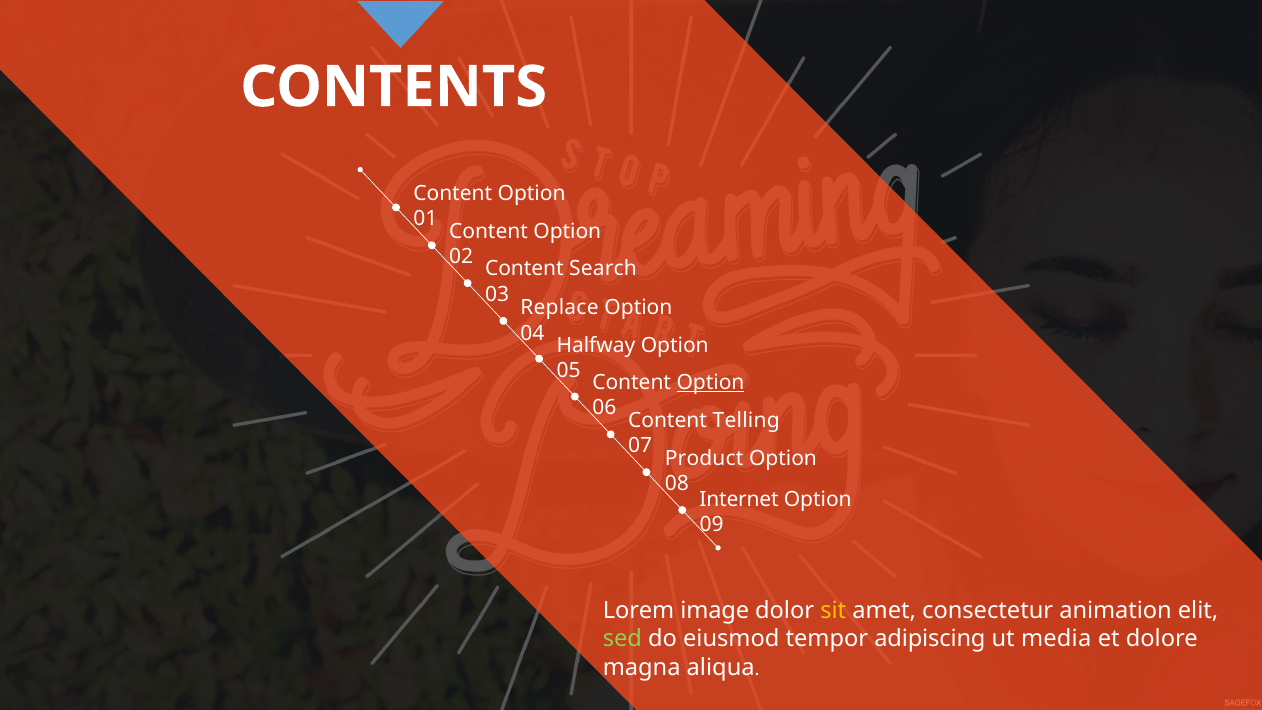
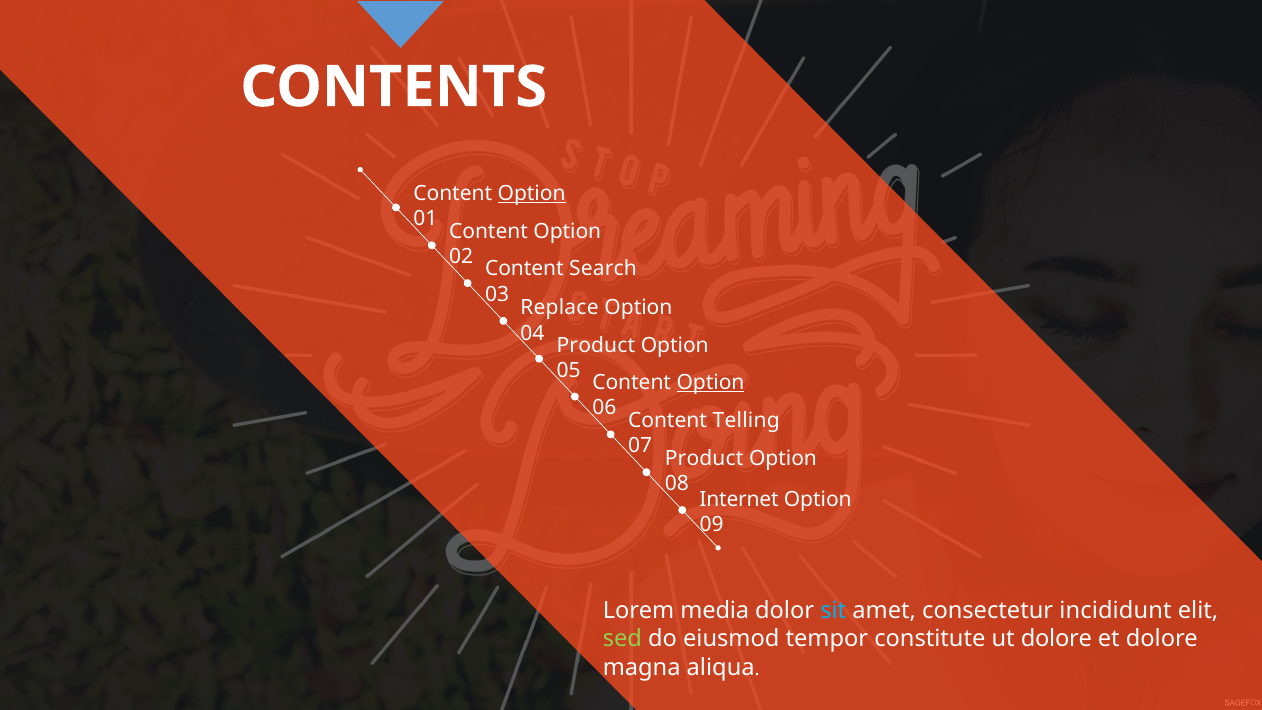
Option at (532, 194) underline: none -> present
Halfway at (596, 345): Halfway -> Product
image: image -> media
sit colour: yellow -> light blue
animation: animation -> incididunt
adipiscing: adipiscing -> constitute
ut media: media -> dolore
